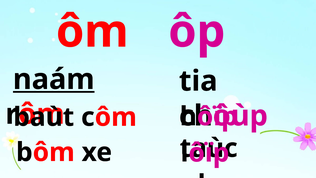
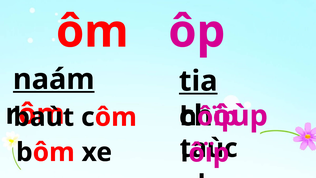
tia underline: none -> present
